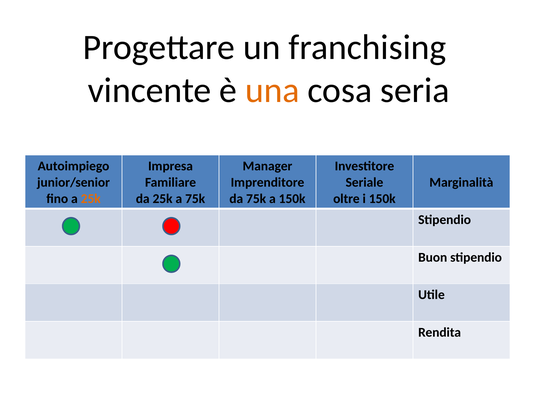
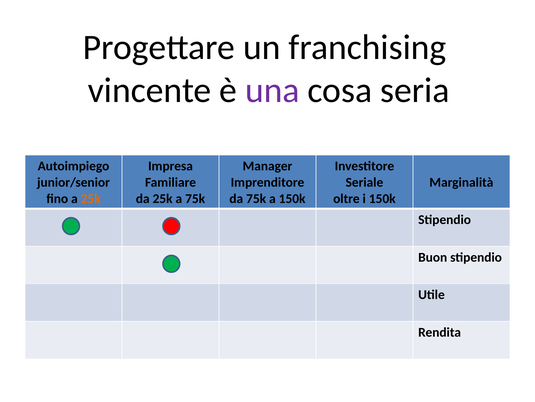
una colour: orange -> purple
